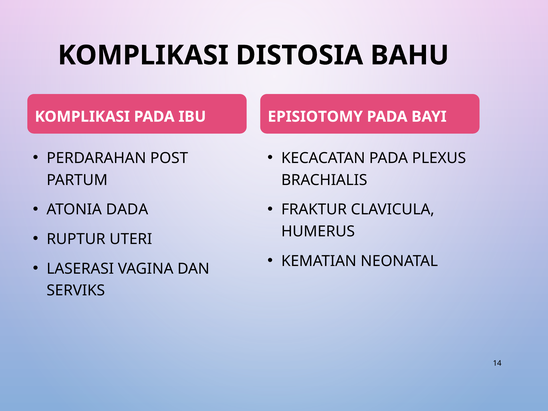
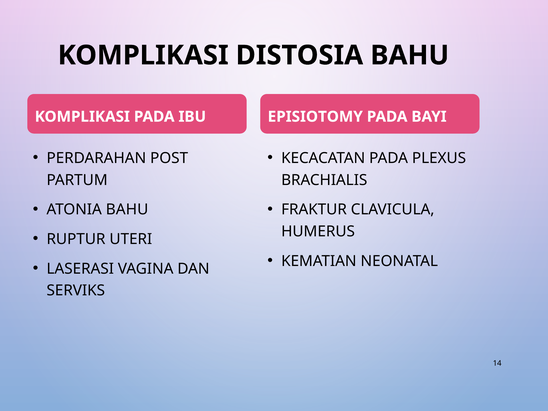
ATONIA DADA: DADA -> BAHU
